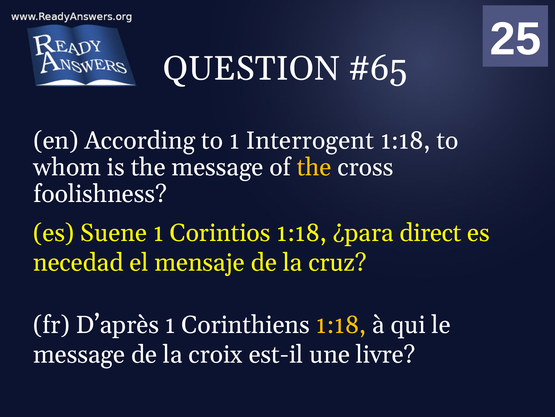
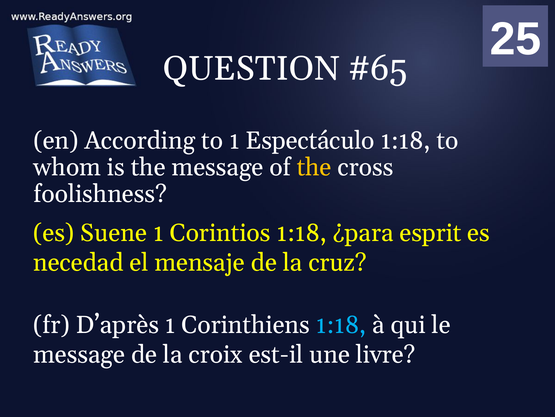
Interrogent: Interrogent -> Espectáculo
direct: direct -> esprit
1:18 at (341, 325) colour: yellow -> light blue
